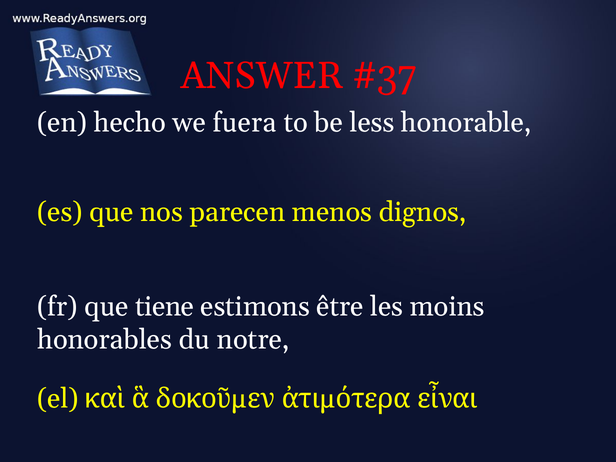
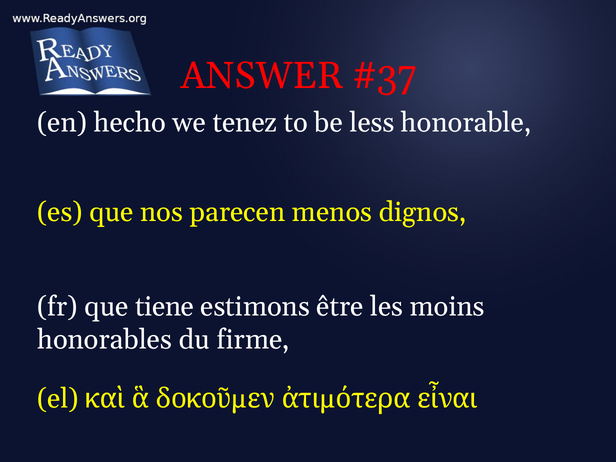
fuera: fuera -> tenez
notre: notre -> firme
